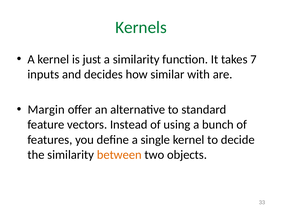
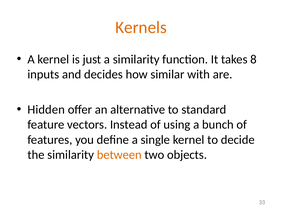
Kernels colour: green -> orange
7: 7 -> 8
Margin: Margin -> Hidden
